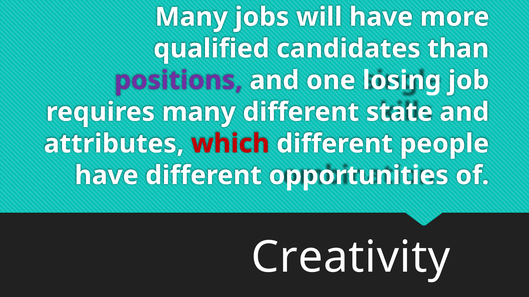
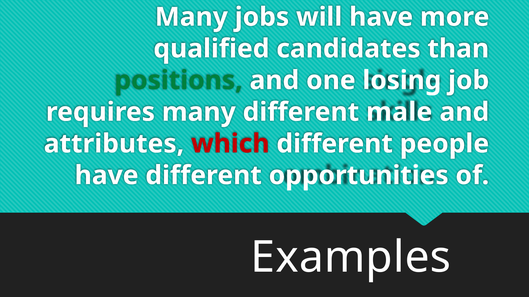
positions colour: purple -> green
state: state -> male
Creativity: Creativity -> Examples
